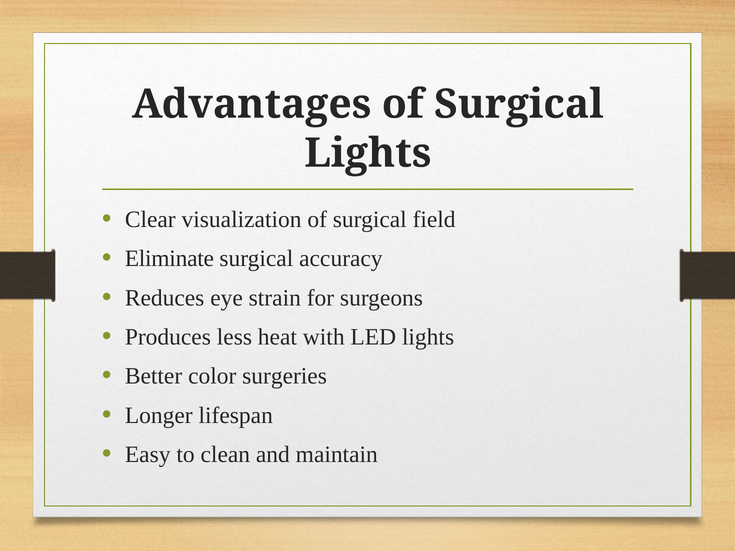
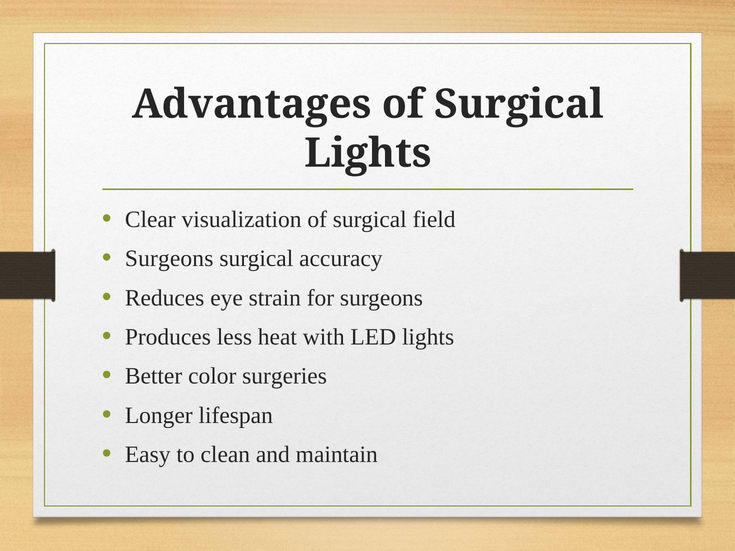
Eliminate at (169, 259): Eliminate -> Surgeons
